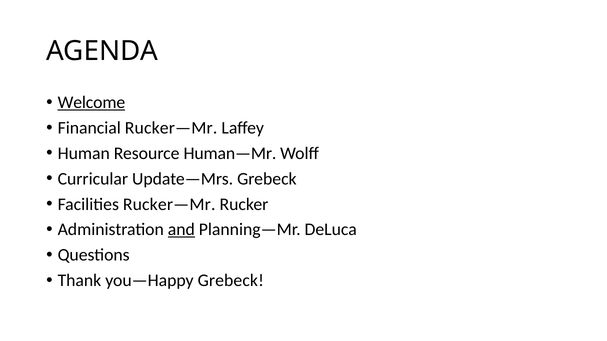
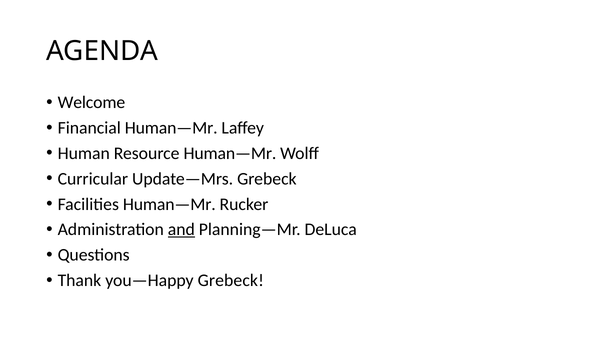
Welcome underline: present -> none
Financial Rucker—Mr: Rucker—Mr -> Human—Mr
Facilities Rucker—Mr: Rucker—Mr -> Human—Mr
